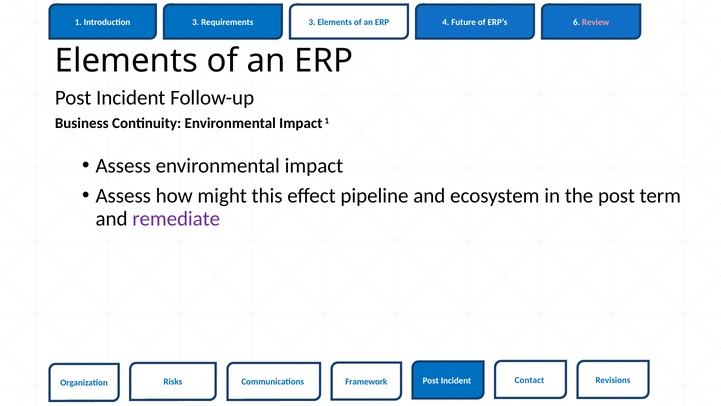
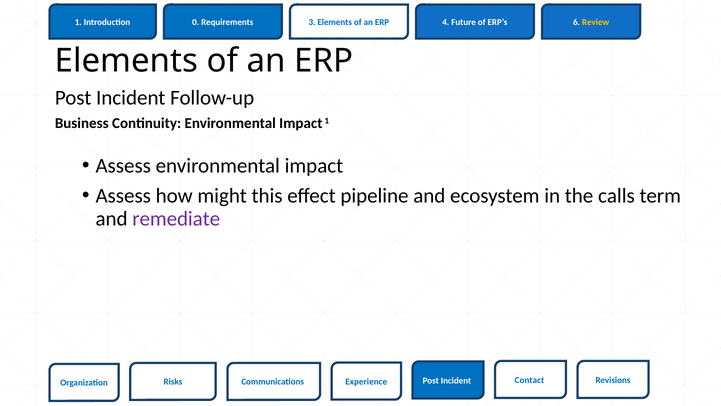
Introduction 3: 3 -> 0
Review colour: pink -> yellow
the post: post -> calls
Framework: Framework -> Experience
